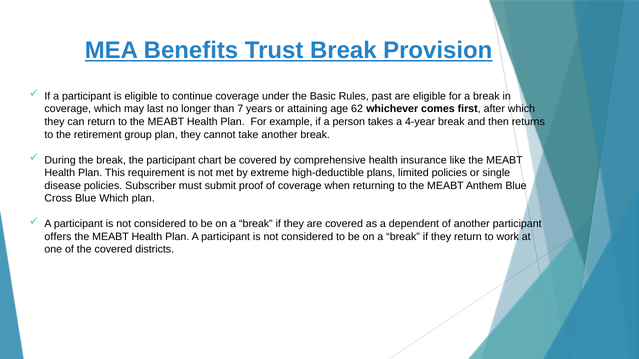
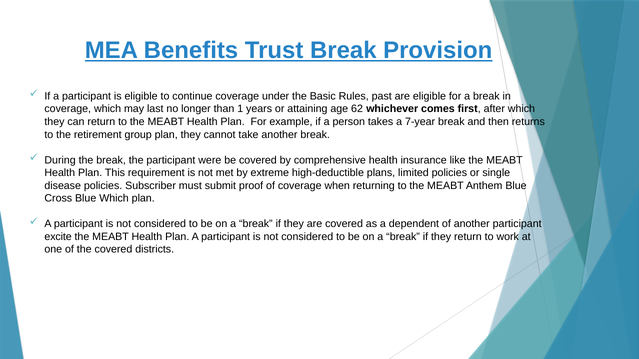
7: 7 -> 1
4-year: 4-year -> 7-year
chart: chart -> were
offers: offers -> excite
